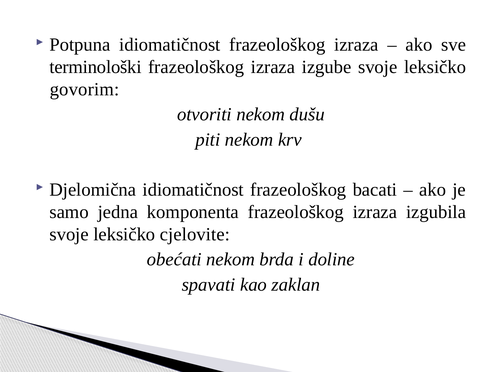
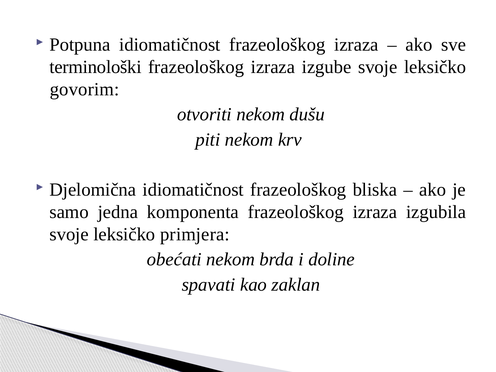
bacati: bacati -> bliska
cjelovite: cjelovite -> primjera
